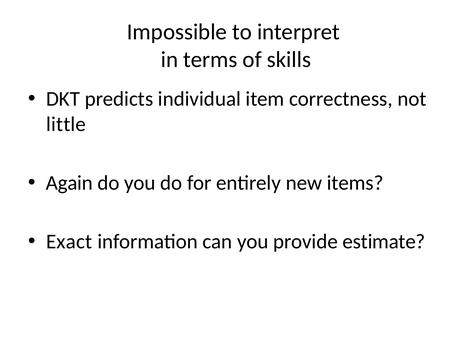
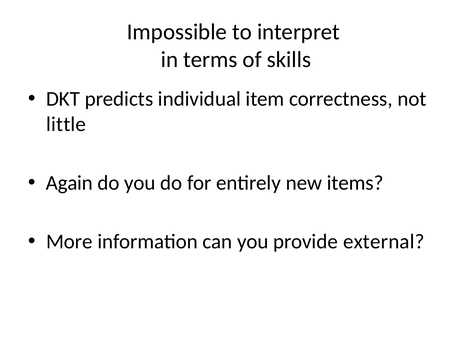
Exact: Exact -> More
estimate: estimate -> external
